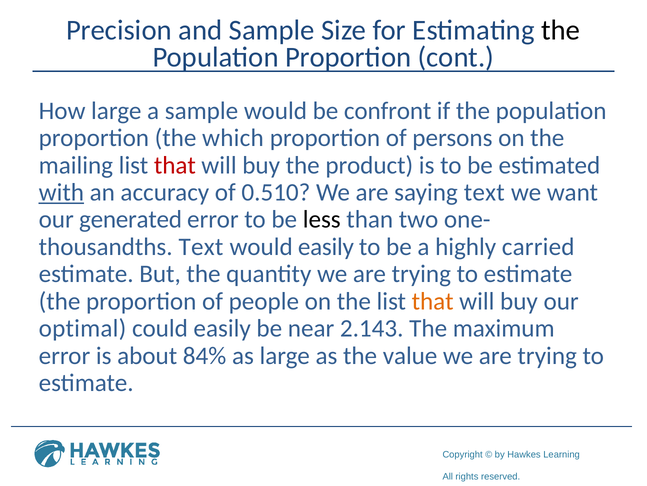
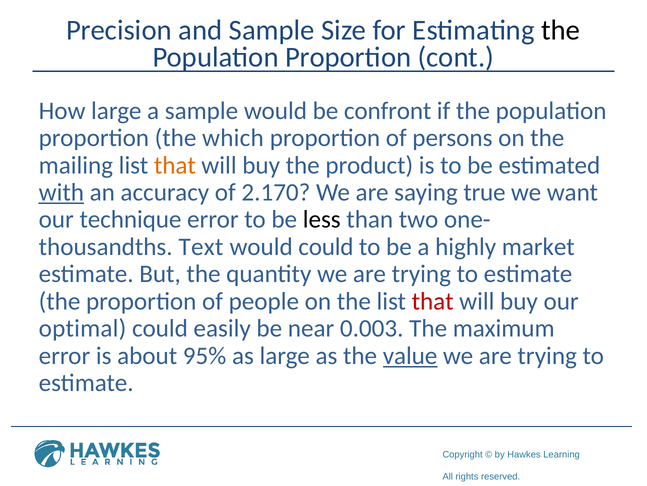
that at (175, 165) colour: red -> orange
0.510: 0.510 -> 2.170
saying text: text -> true
generated: generated -> technique
would easily: easily -> could
carried: carried -> market
that at (433, 301) colour: orange -> red
2.143: 2.143 -> 0.003
84%: 84% -> 95%
value underline: none -> present
